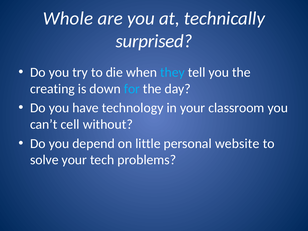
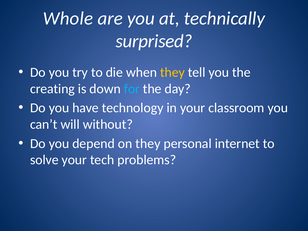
they at (173, 72) colour: light blue -> yellow
cell: cell -> will
on little: little -> they
website: website -> internet
